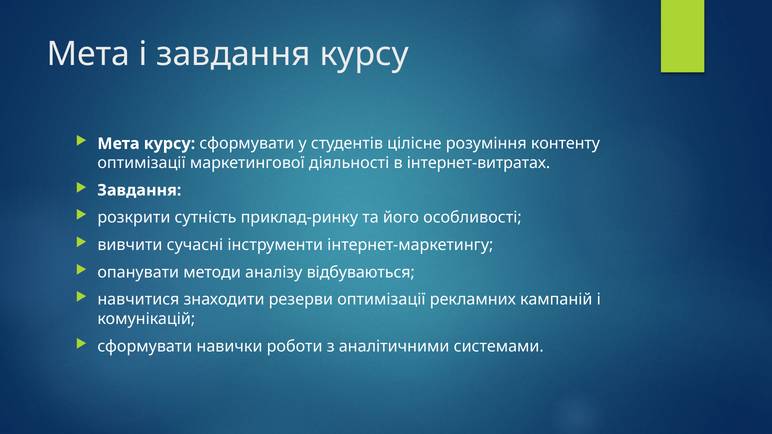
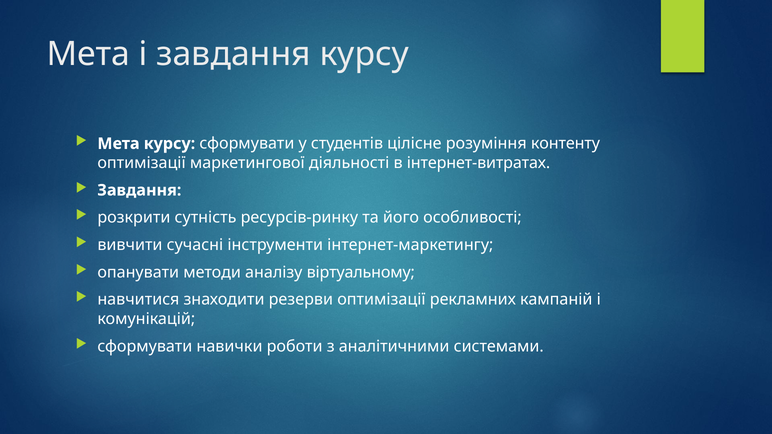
приклад-ринку: приклад-ринку -> ресурсів-ринку
відбуваються: відбуваються -> віртуальному
